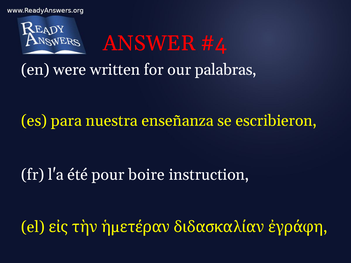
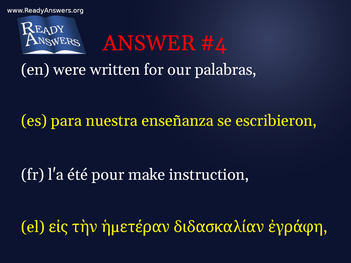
boire: boire -> make
